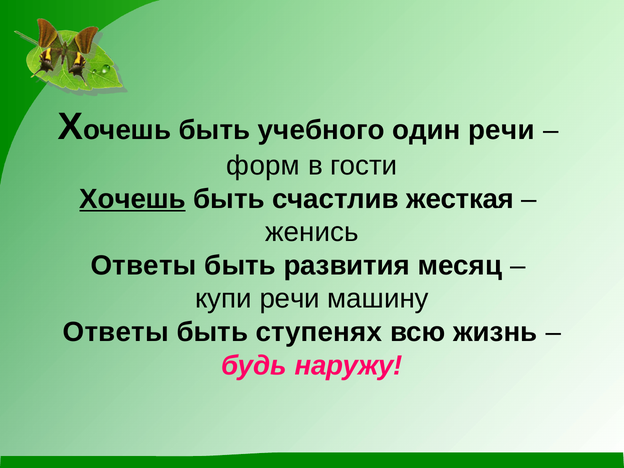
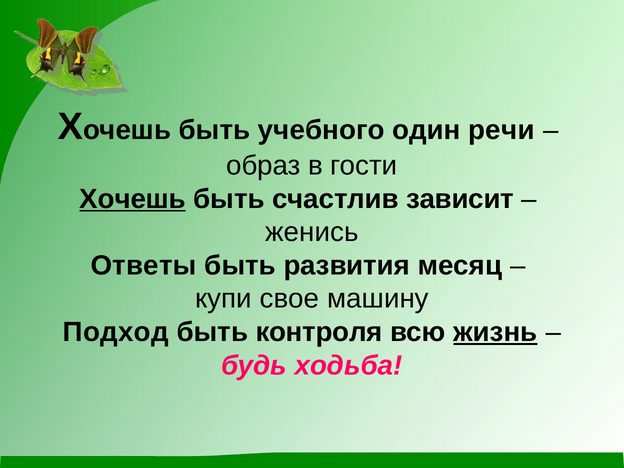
форм: форм -> образ
жесткая: жесткая -> зависит
купи речи: речи -> свое
Ответы at (116, 332): Ответы -> Подход
ступенях: ступенях -> контроля
жизнь underline: none -> present
наружу: наружу -> ходьба
